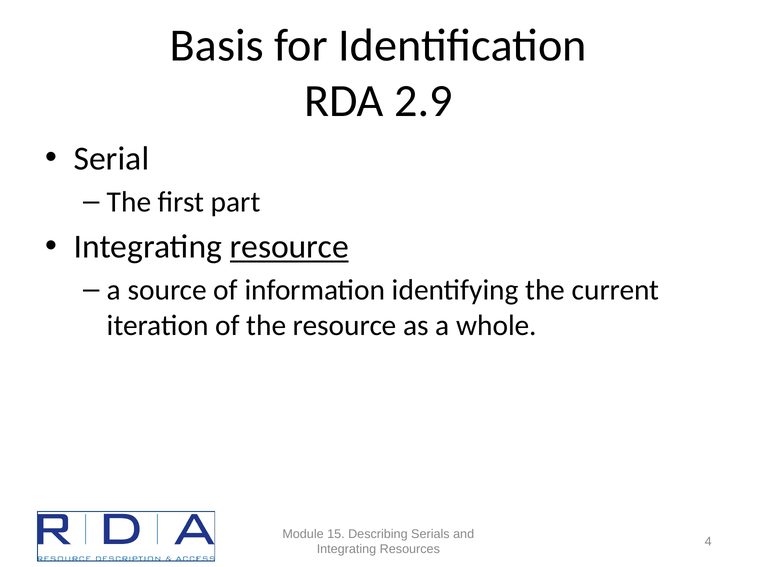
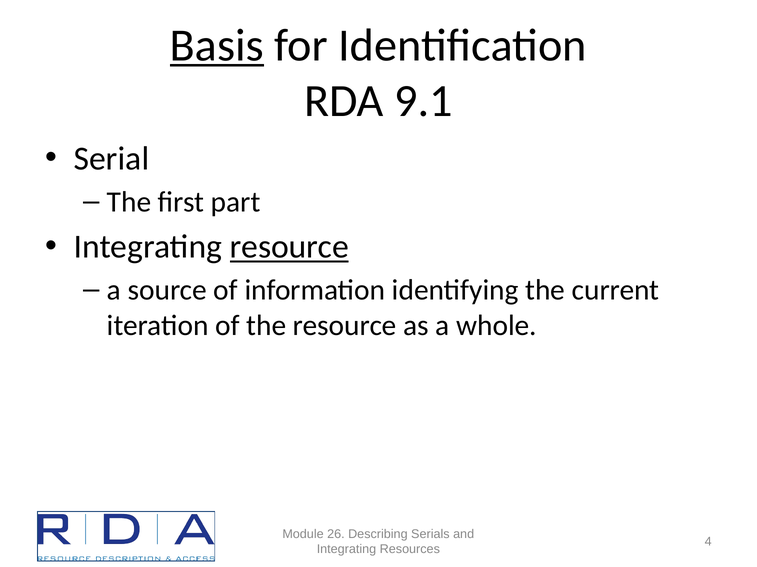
Basis underline: none -> present
2.9: 2.9 -> 9.1
15: 15 -> 26
